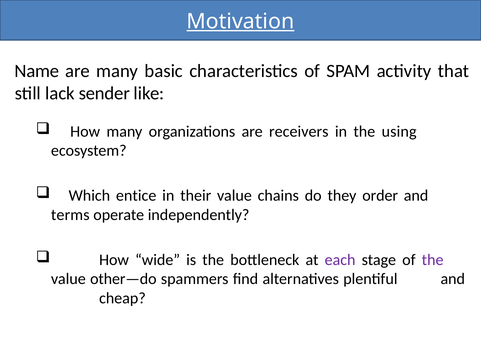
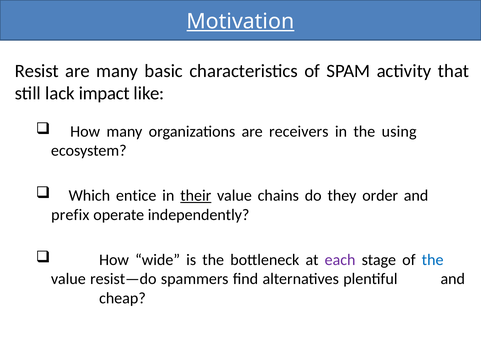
Name: Name -> Resist
sender: sender -> impact
their underline: none -> present
terms: terms -> prefix
the at (433, 260) colour: purple -> blue
other—do: other—do -> resist—do
